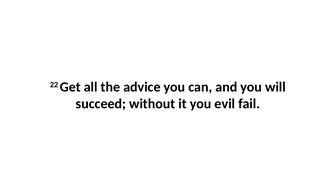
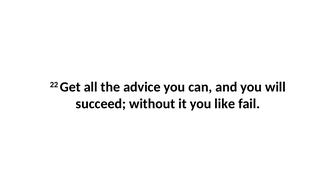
evil: evil -> like
